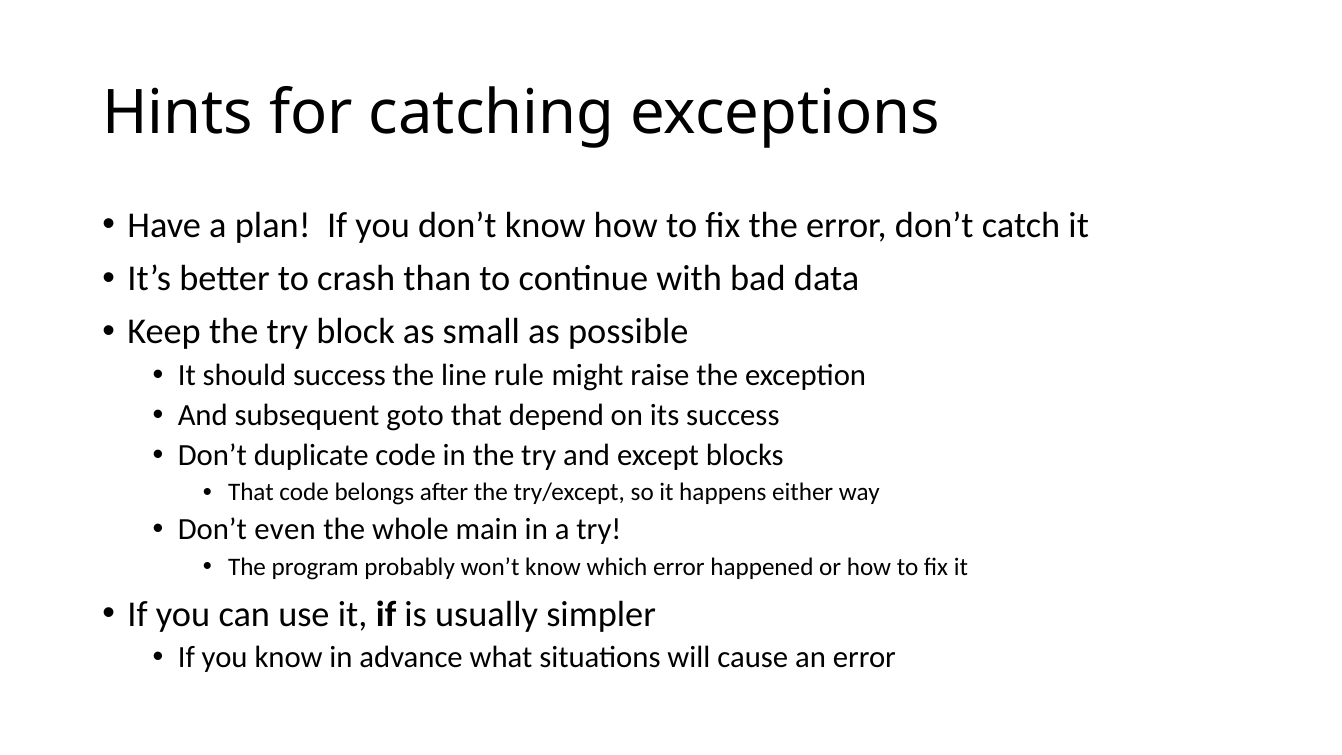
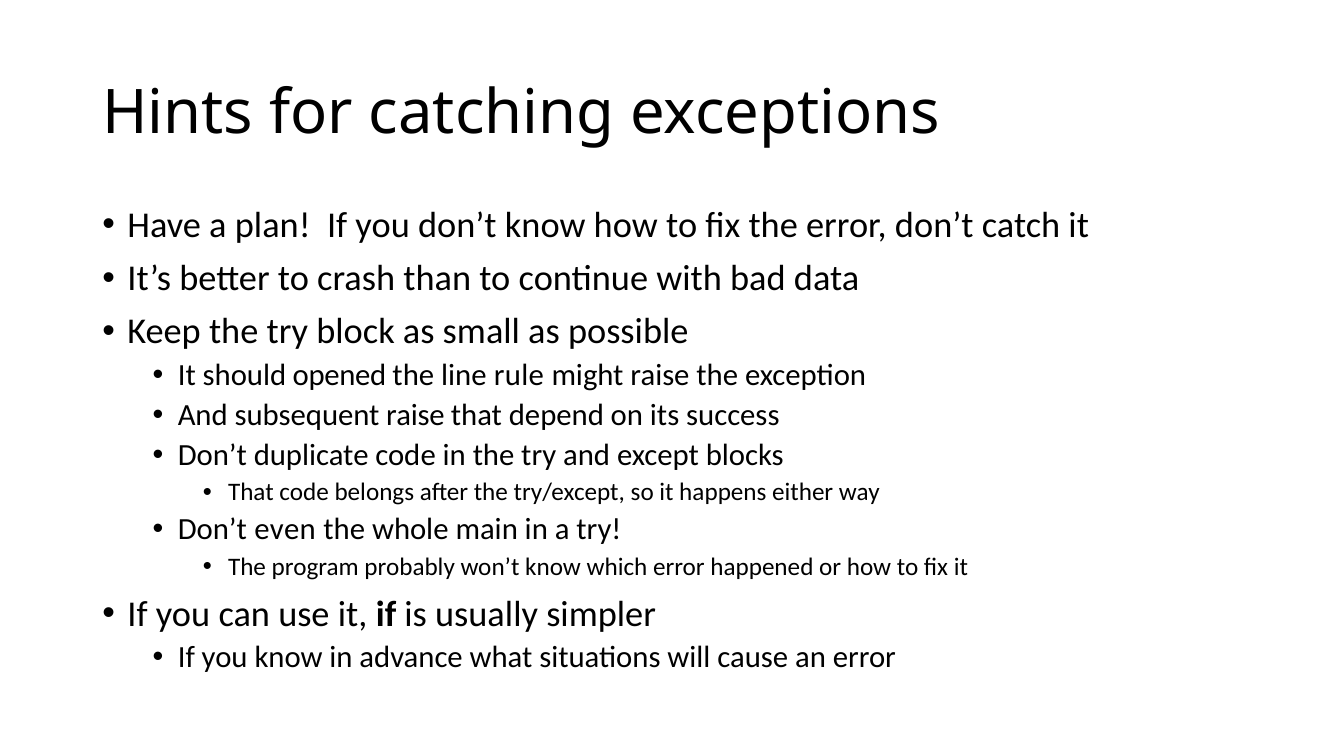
should success: success -> opened
subsequent goto: goto -> raise
